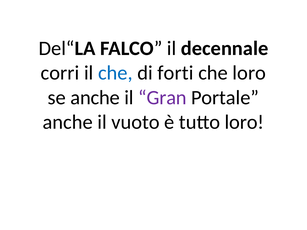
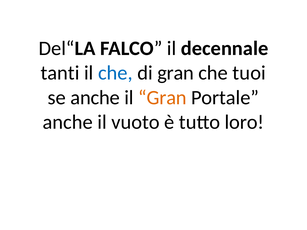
corri: corri -> tanti
di forti: forti -> gran
che loro: loro -> tuoi
Gran at (162, 98) colour: purple -> orange
